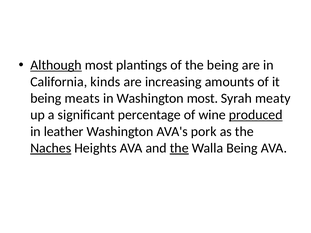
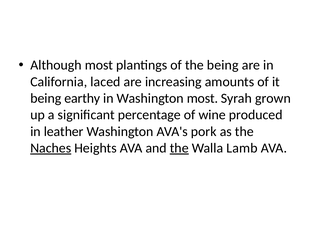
Although underline: present -> none
kinds: kinds -> laced
meats: meats -> earthy
meaty: meaty -> grown
produced underline: present -> none
Walla Being: Being -> Lamb
